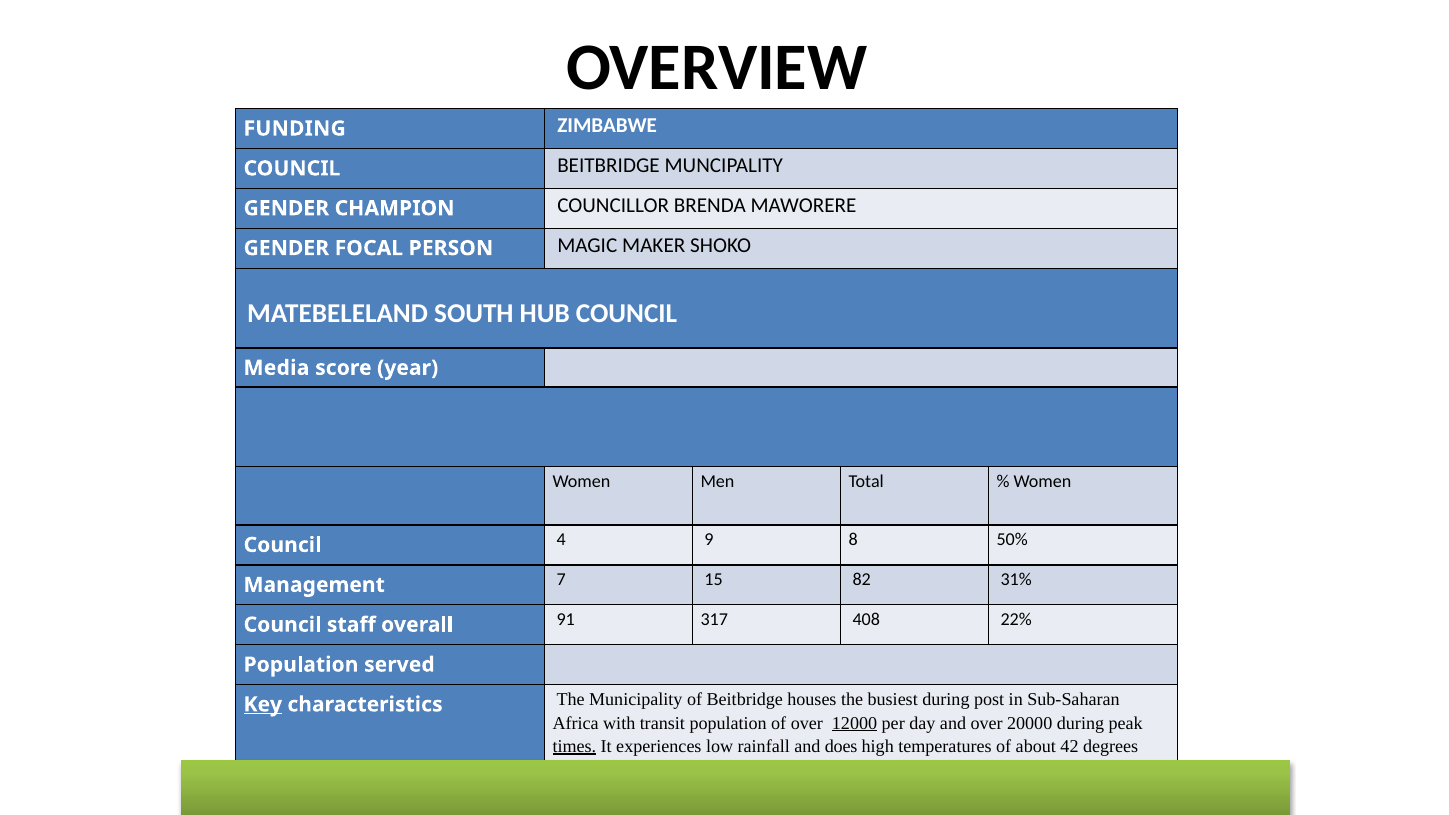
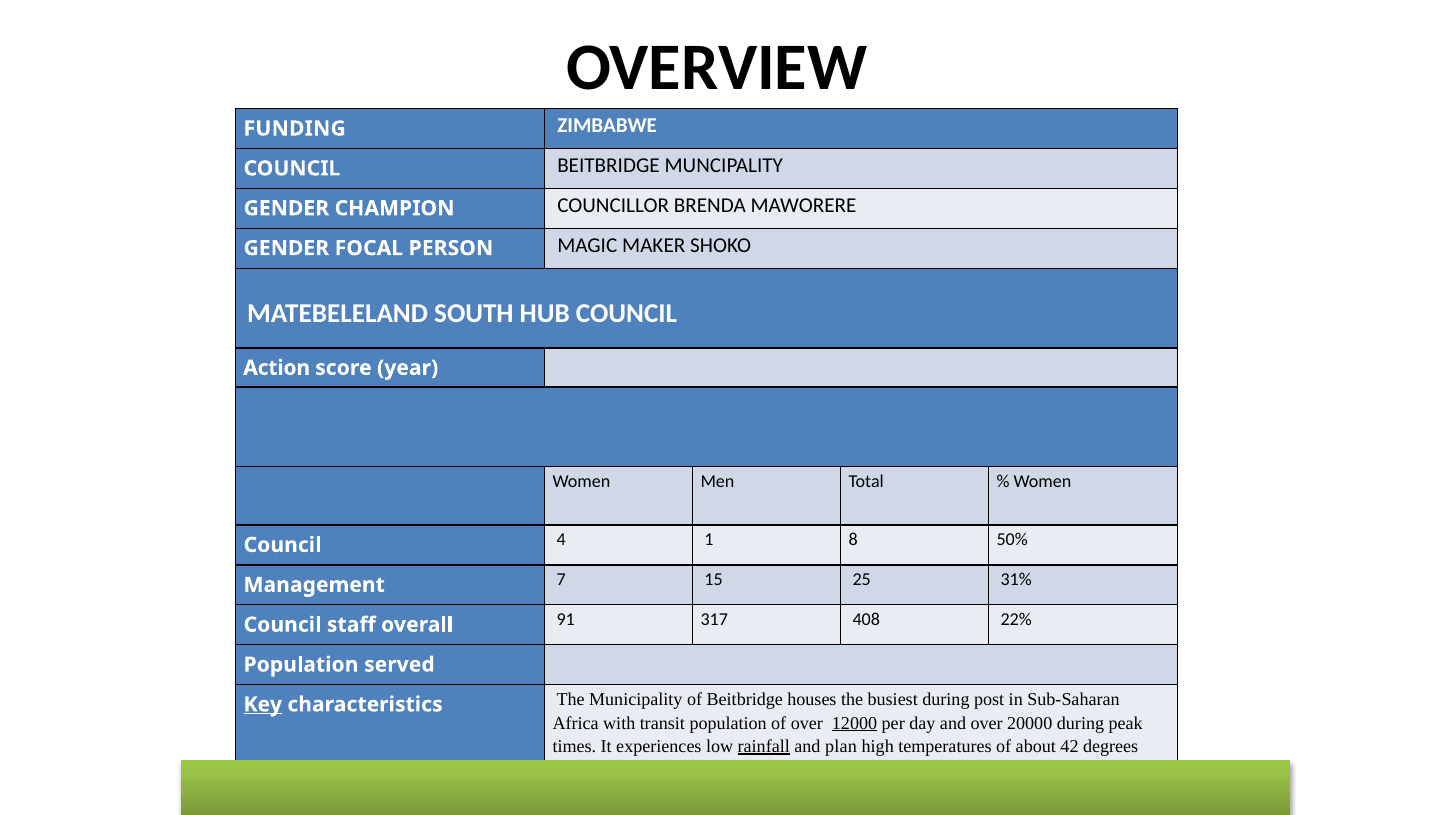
Media: Media -> Action
9: 9 -> 1
82: 82 -> 25
times underline: present -> none
rainfall underline: none -> present
does: does -> plan
